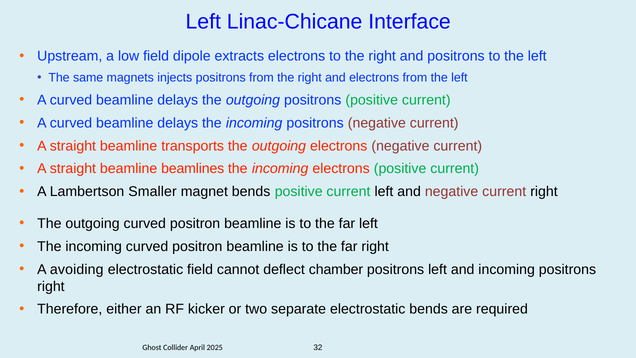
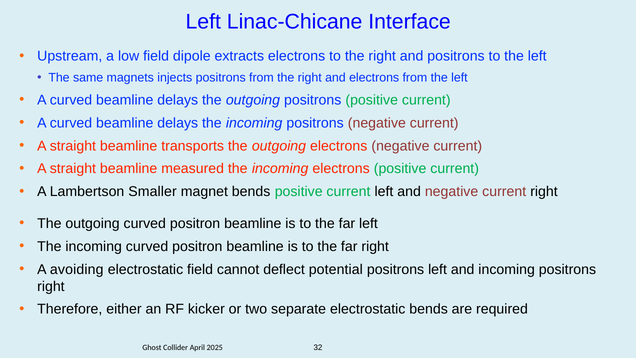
beamlines: beamlines -> measured
chamber: chamber -> potential
